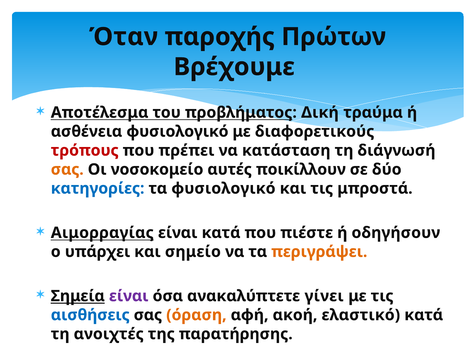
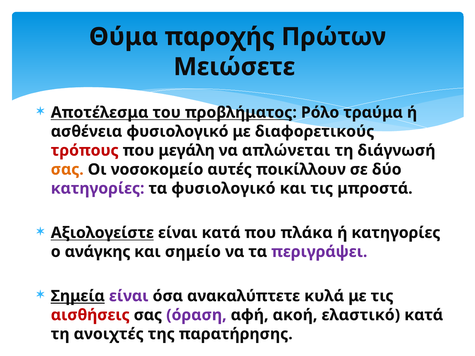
Όταν: Όταν -> Θύμα
Βρέχουμε: Βρέχουμε -> Μειώσετε
Δική: Δική -> Ρόλο
πρέπει: πρέπει -> μεγάλη
κατάσταση: κατάσταση -> απλώνεται
κατηγορίες at (98, 189) colour: blue -> purple
Αιμορραγίας: Αιμορραγίας -> Αξιολογείστε
πιέστε: πιέστε -> πλάκα
ή οδηγήσουν: οδηγήσουν -> κατηγορίες
υπάρχει: υπάρχει -> ανάγκης
περιγράψει colour: orange -> purple
γίνει: γίνει -> κυλά
αισθήσεις colour: blue -> red
όραση colour: orange -> purple
